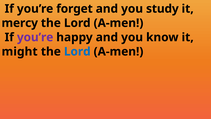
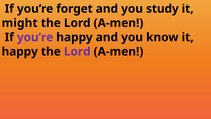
mercy: mercy -> might
might at (20, 51): might -> happy
Lord at (77, 51) colour: blue -> purple
